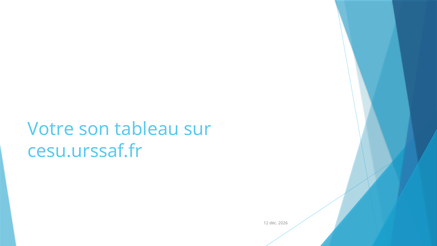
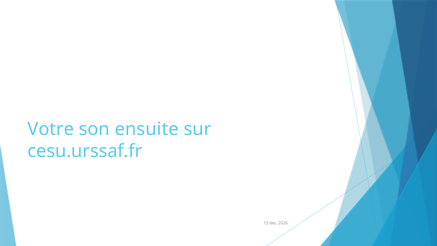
tableau: tableau -> ensuite
